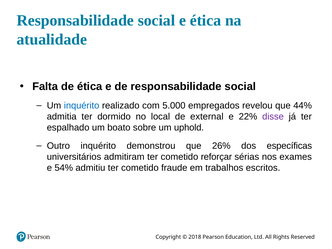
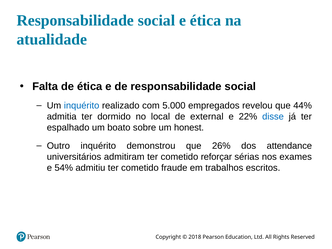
disse colour: purple -> blue
uphold: uphold -> honest
específicas: específicas -> attendance
